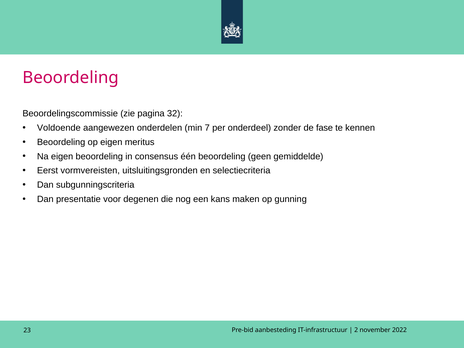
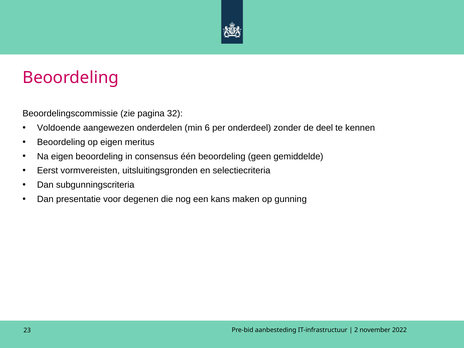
7: 7 -> 6
fase: fase -> deel
